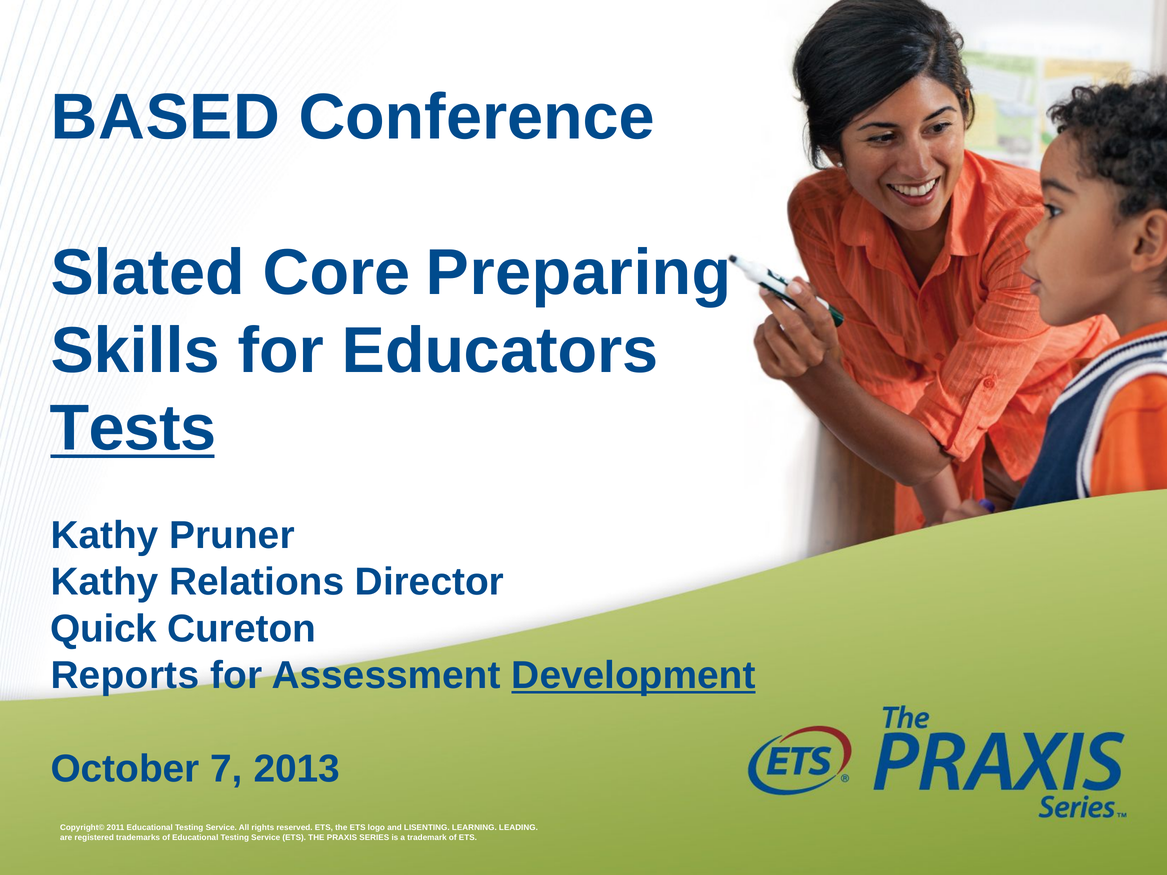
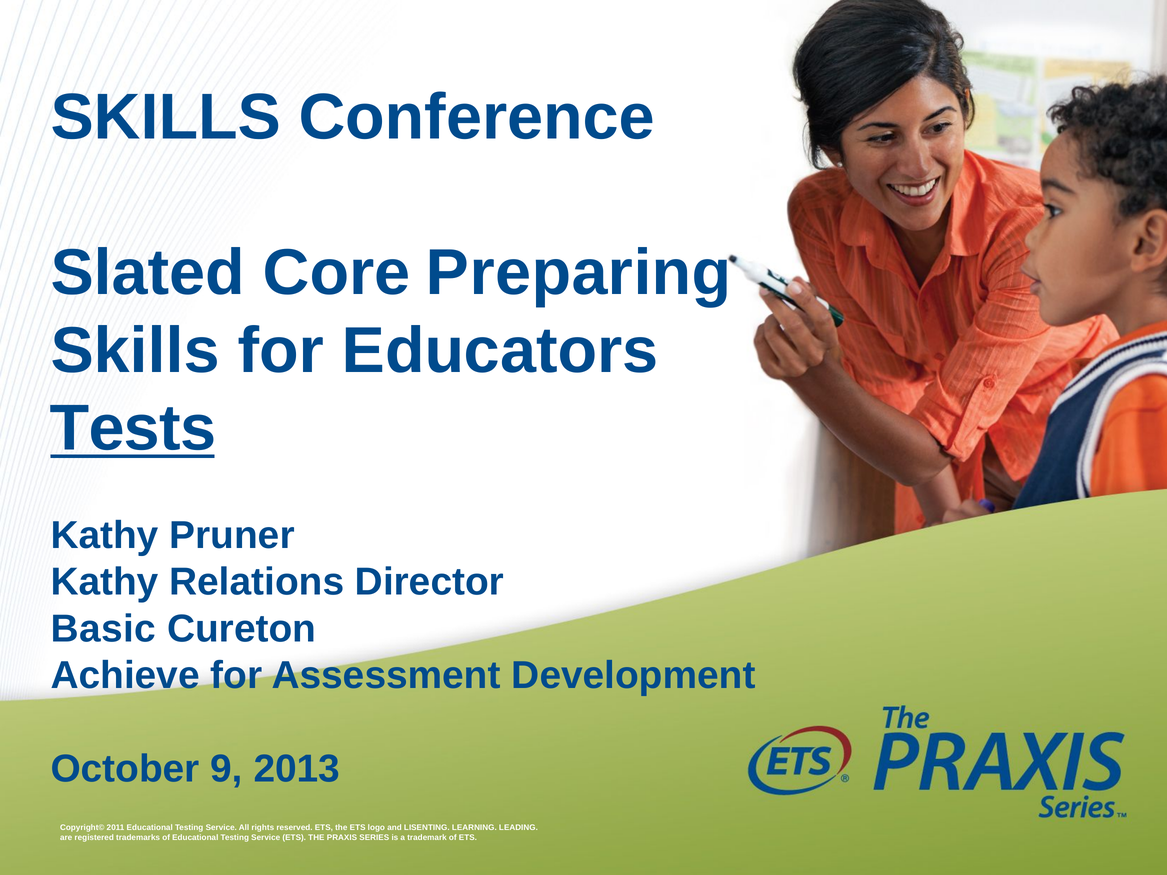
BASED at (165, 117): BASED -> SKILLS
Quick: Quick -> Basic
Reports: Reports -> Achieve
Development underline: present -> none
7: 7 -> 9
